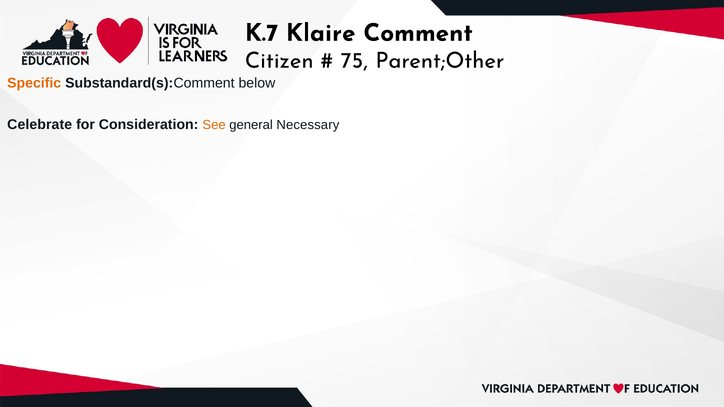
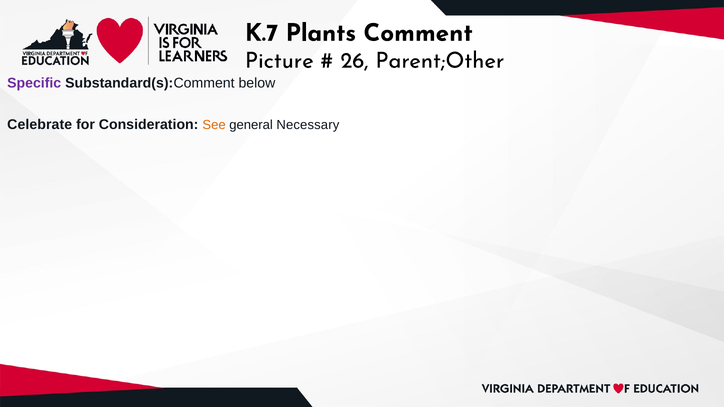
Klaire: Klaire -> Plants
Citizen: Citizen -> Picture
75: 75 -> 26
Specific colour: orange -> purple
